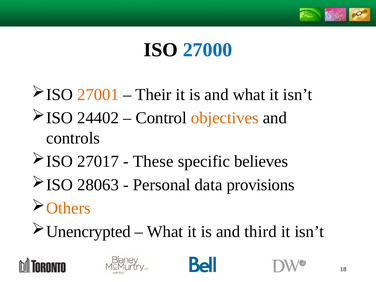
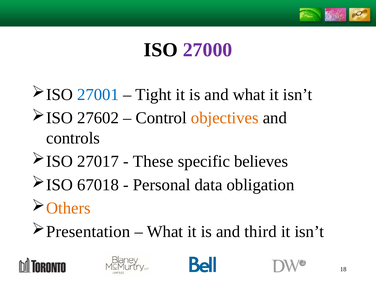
27000 colour: blue -> purple
27001 colour: orange -> blue
Their: Their -> Tight
24402: 24402 -> 27602
28063: 28063 -> 67018
provisions: provisions -> obligation
Unencrypted: Unencrypted -> Presentation
